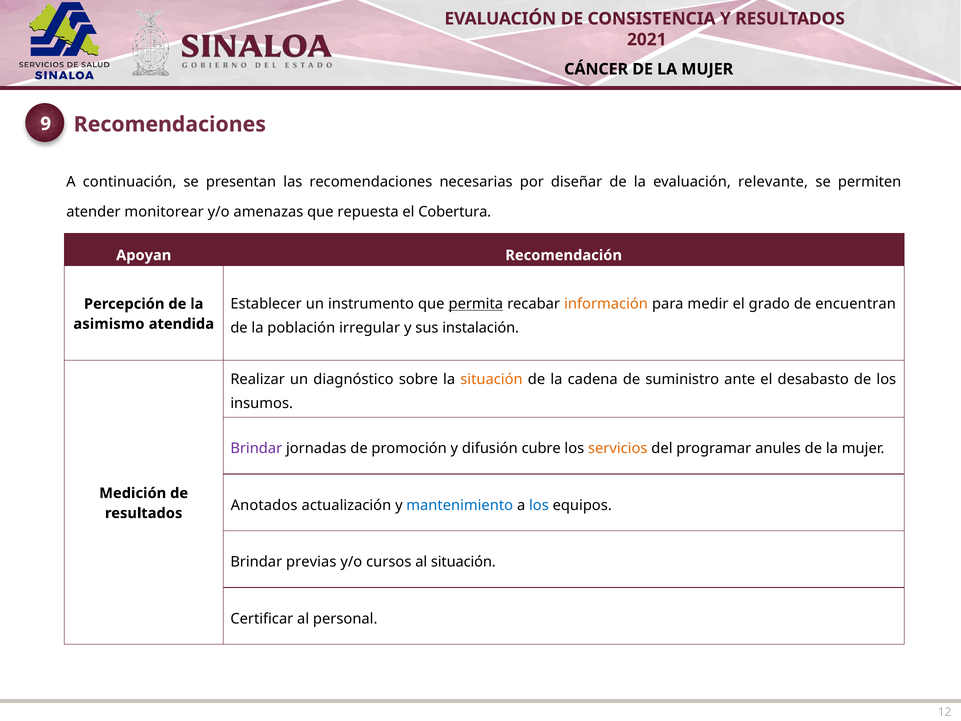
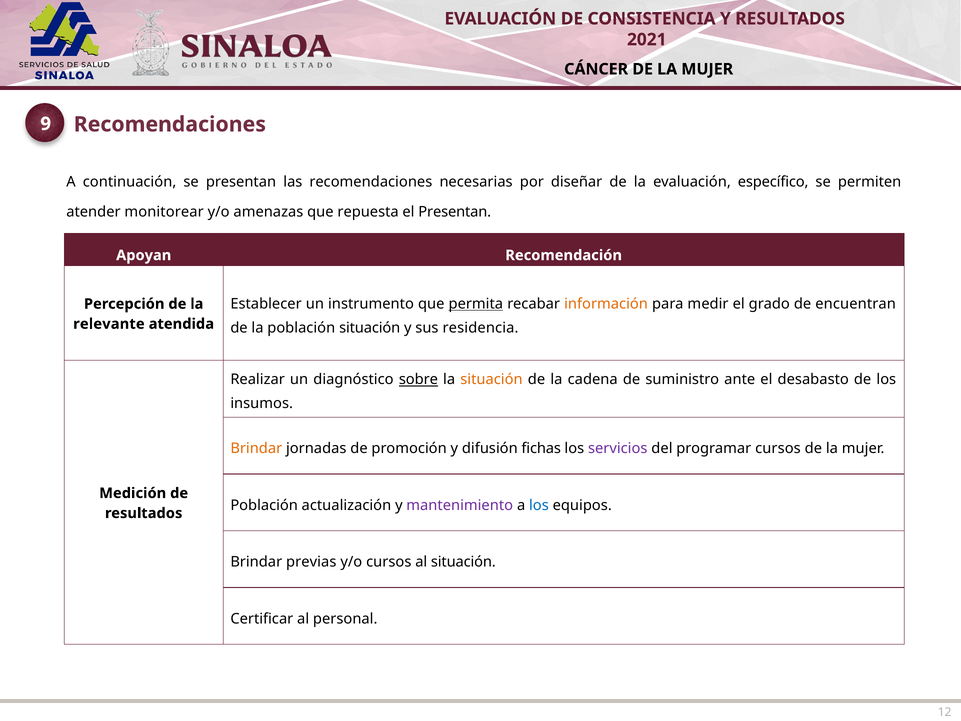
relevante: relevante -> específico
el Cobertura: Cobertura -> Presentan
asimismo: asimismo -> relevante
población irregular: irregular -> situación
instalación: instalación -> residencia
sobre underline: none -> present
Brindar at (256, 448) colour: purple -> orange
cubre: cubre -> fichas
servicios colour: orange -> purple
programar anules: anules -> cursos
Anotados at (264, 505): Anotados -> Población
mantenimiento colour: blue -> purple
